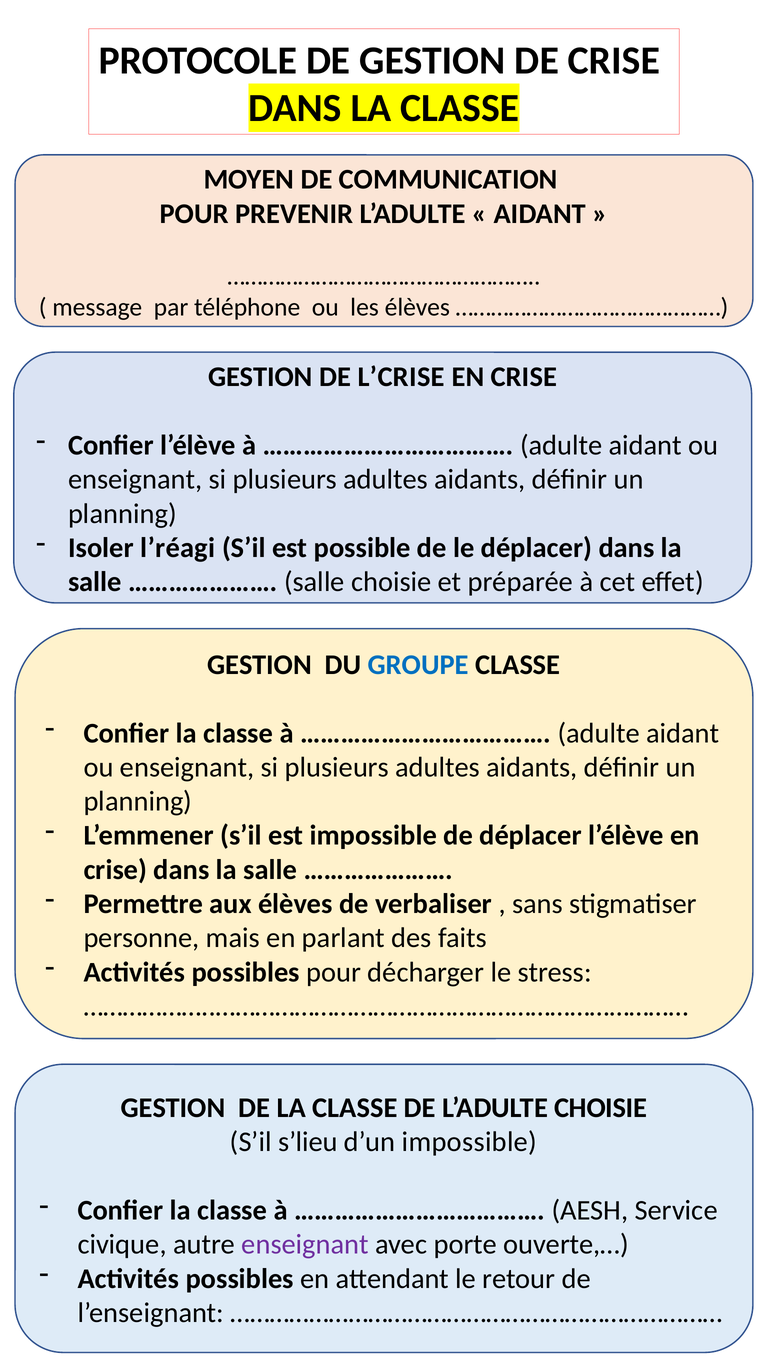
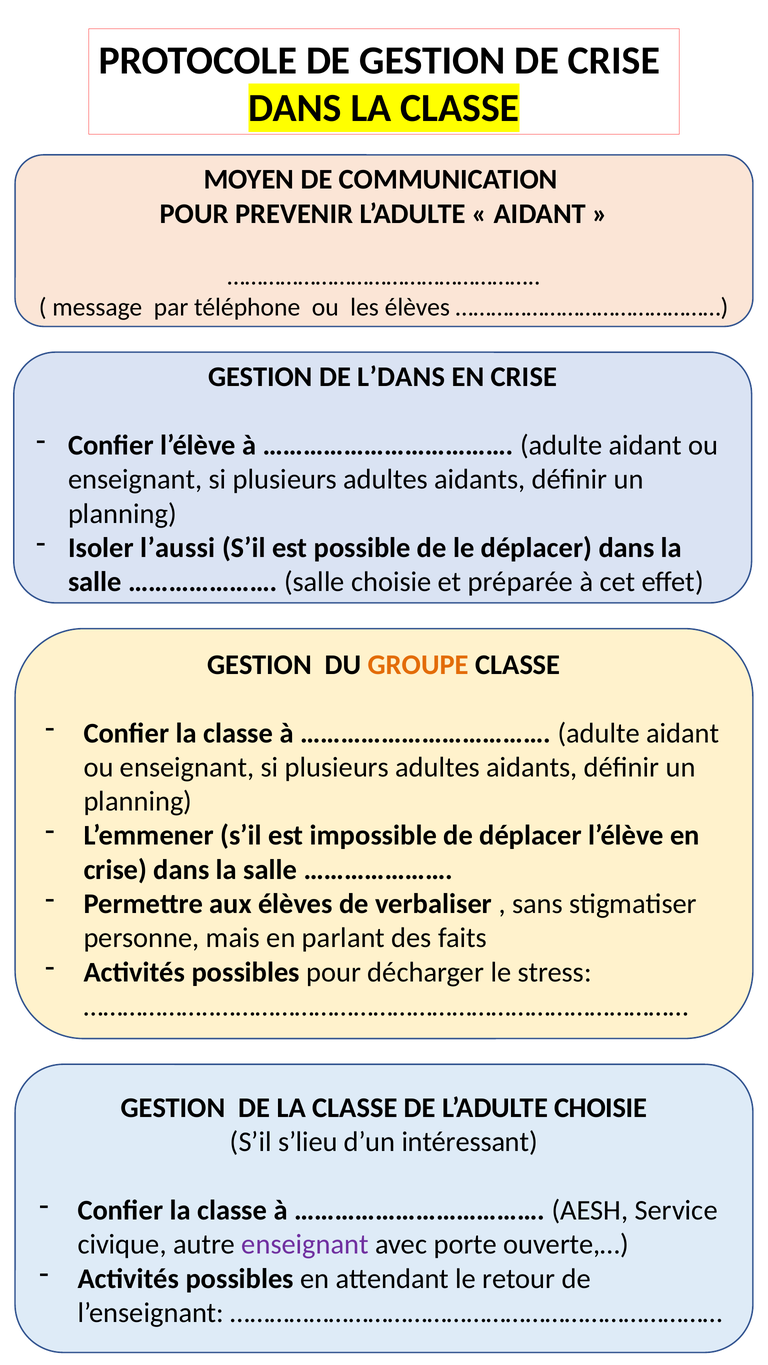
L’CRISE: L’CRISE -> L’DANS
l’réagi: l’réagi -> l’aussi
GROUPE colour: blue -> orange
d’un impossible: impossible -> intéressant
